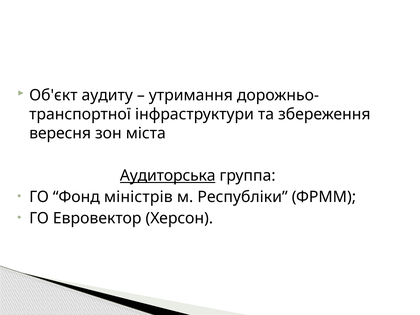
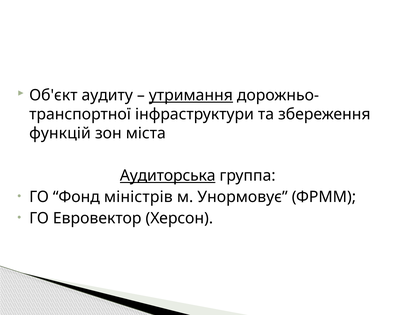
утримання underline: none -> present
вересня: вересня -> функцій
Республіки: Республіки -> Унормовує
